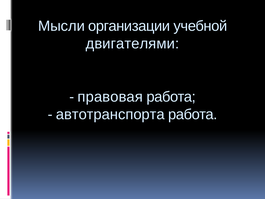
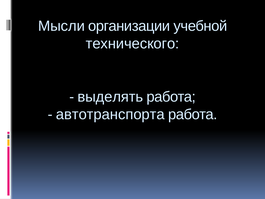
двигателями: двигателями -> технического
правовая: правовая -> выделять
